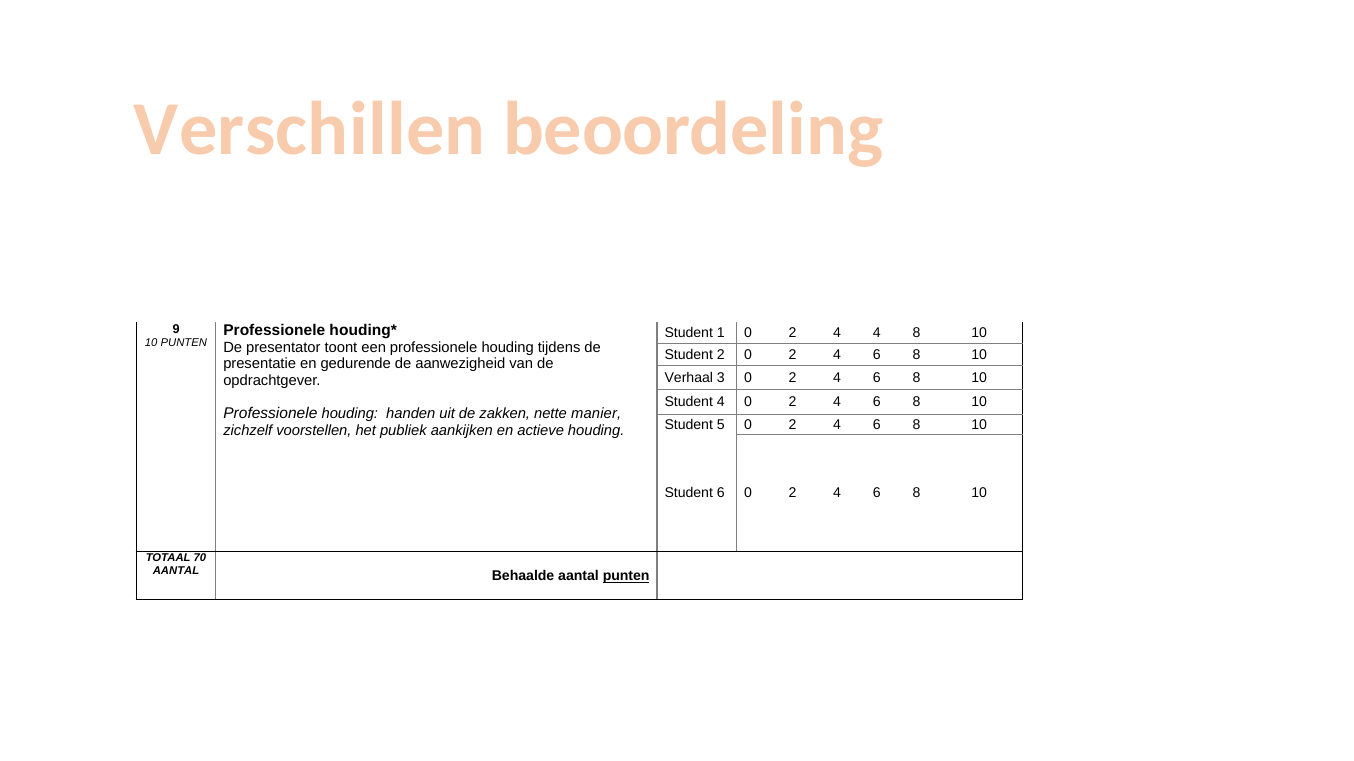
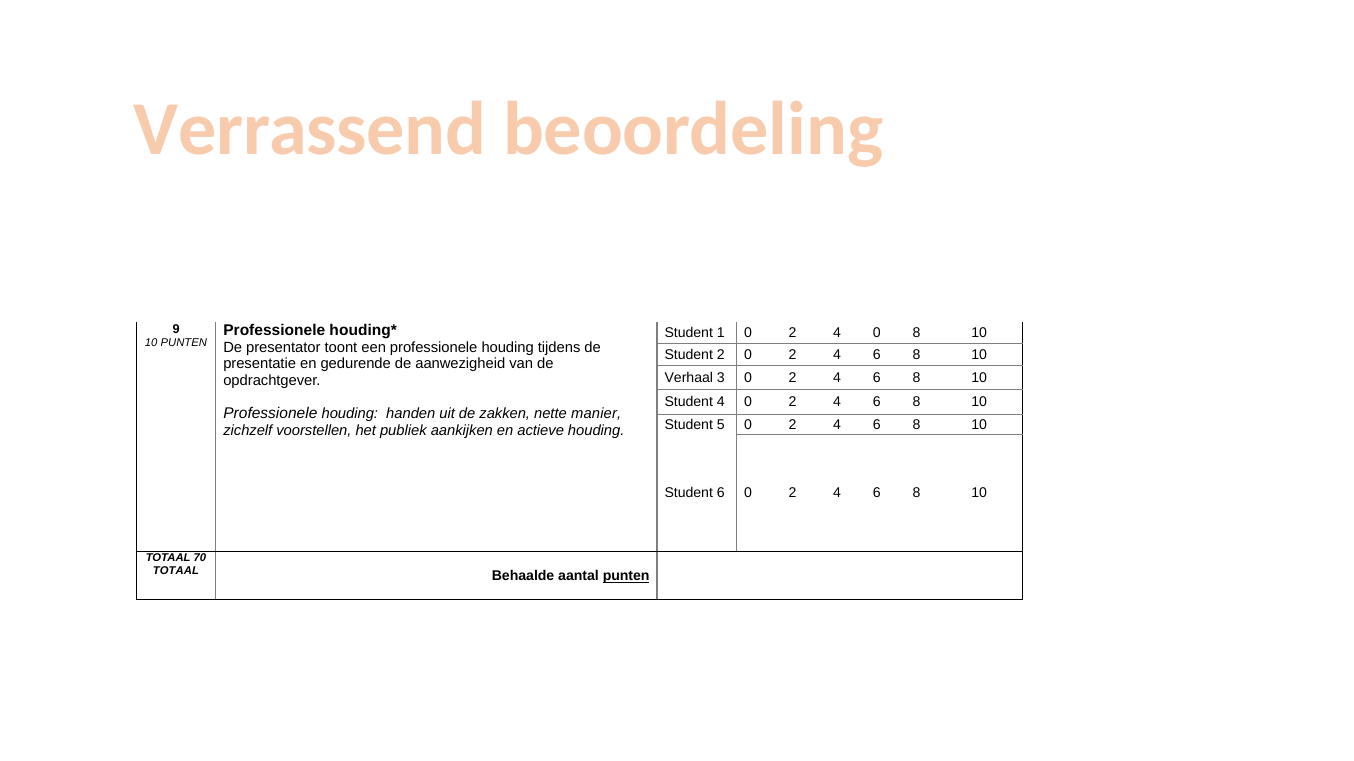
Verschillen: Verschillen -> Verrassend
2 4 4: 4 -> 0
AANTAL at (176, 571): AANTAL -> TOTAAL
